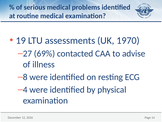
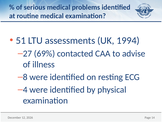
19: 19 -> 51
1970: 1970 -> 1994
